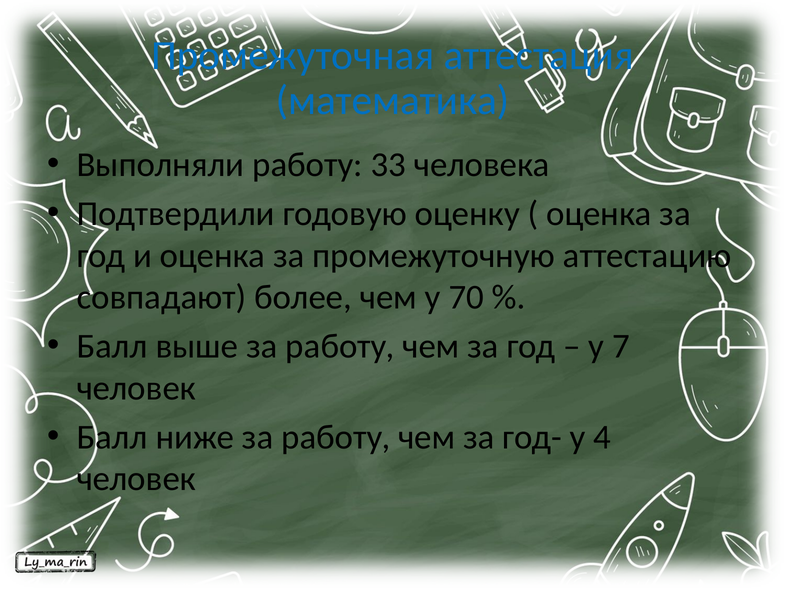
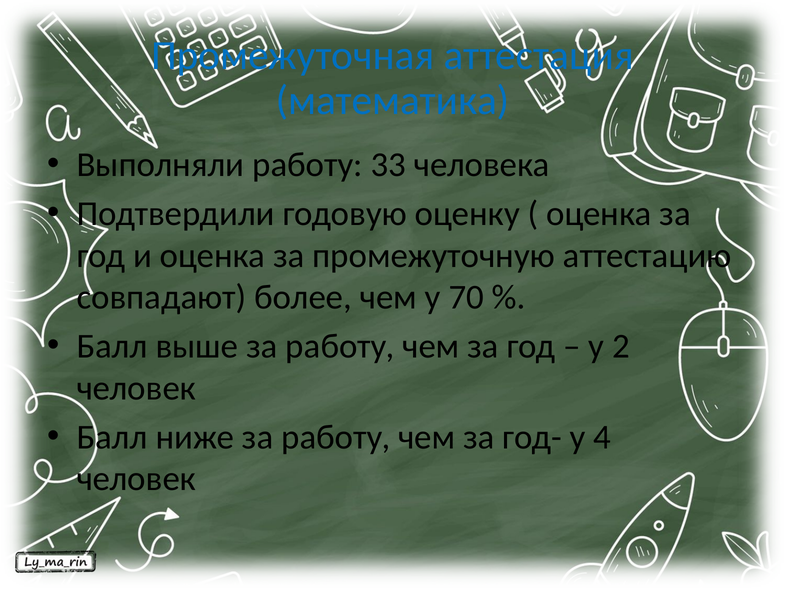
7: 7 -> 2
